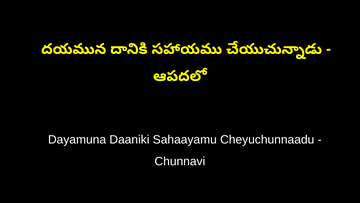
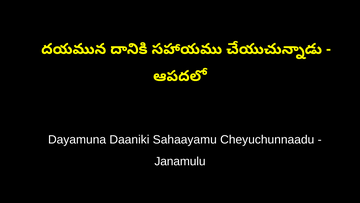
Chunnavi: Chunnavi -> Janamulu
